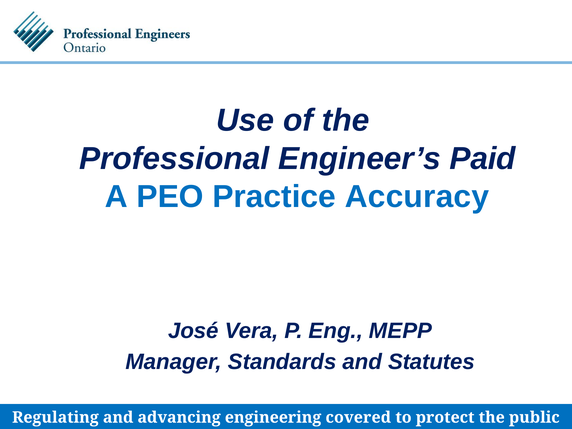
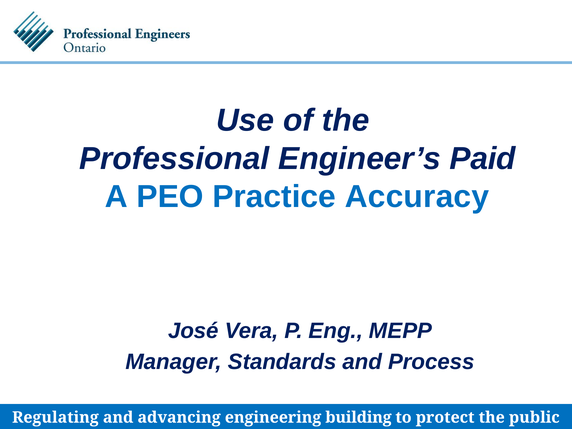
Statutes: Statutes -> Process
covered: covered -> building
